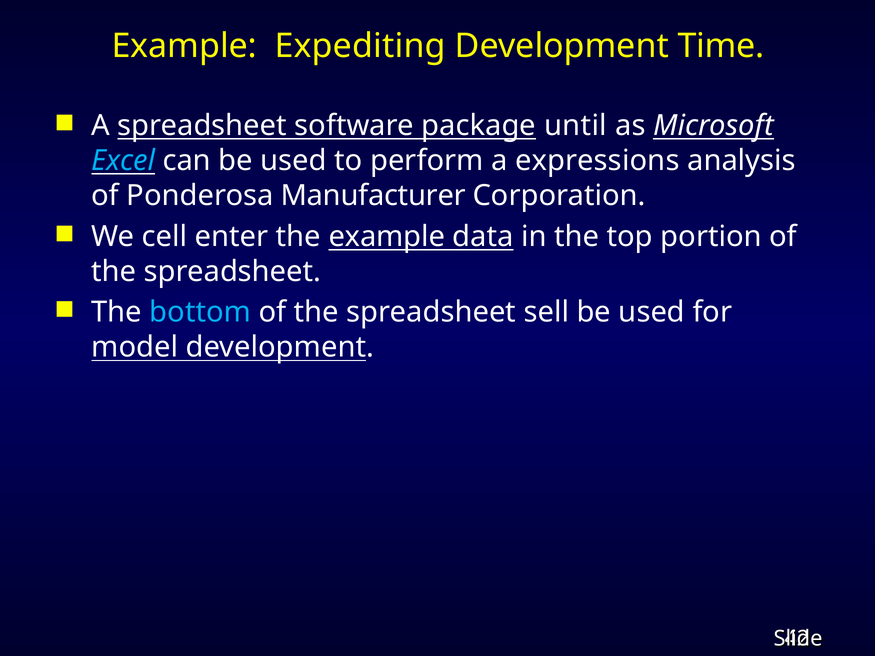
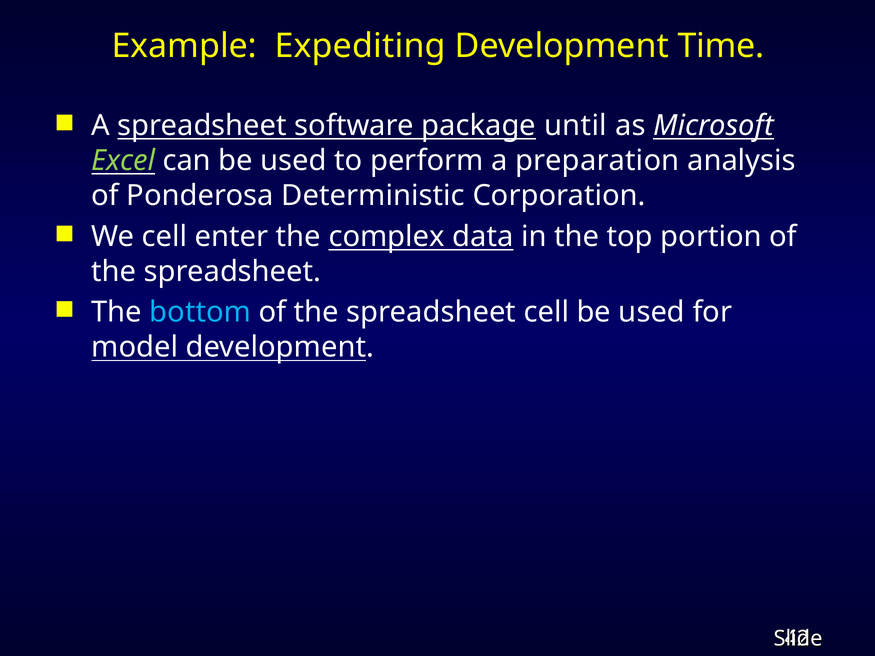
Excel colour: light blue -> light green
expressions: expressions -> preparation
Manufacturer: Manufacturer -> Deterministic
the example: example -> complex
spreadsheet sell: sell -> cell
